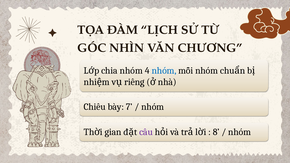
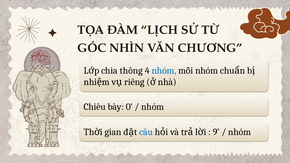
chia nhóm: nhóm -> thông
7: 7 -> 0
câu colour: purple -> blue
8: 8 -> 9
